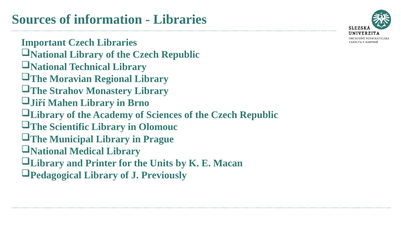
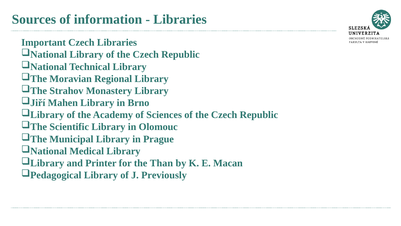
Units: Units -> Than
